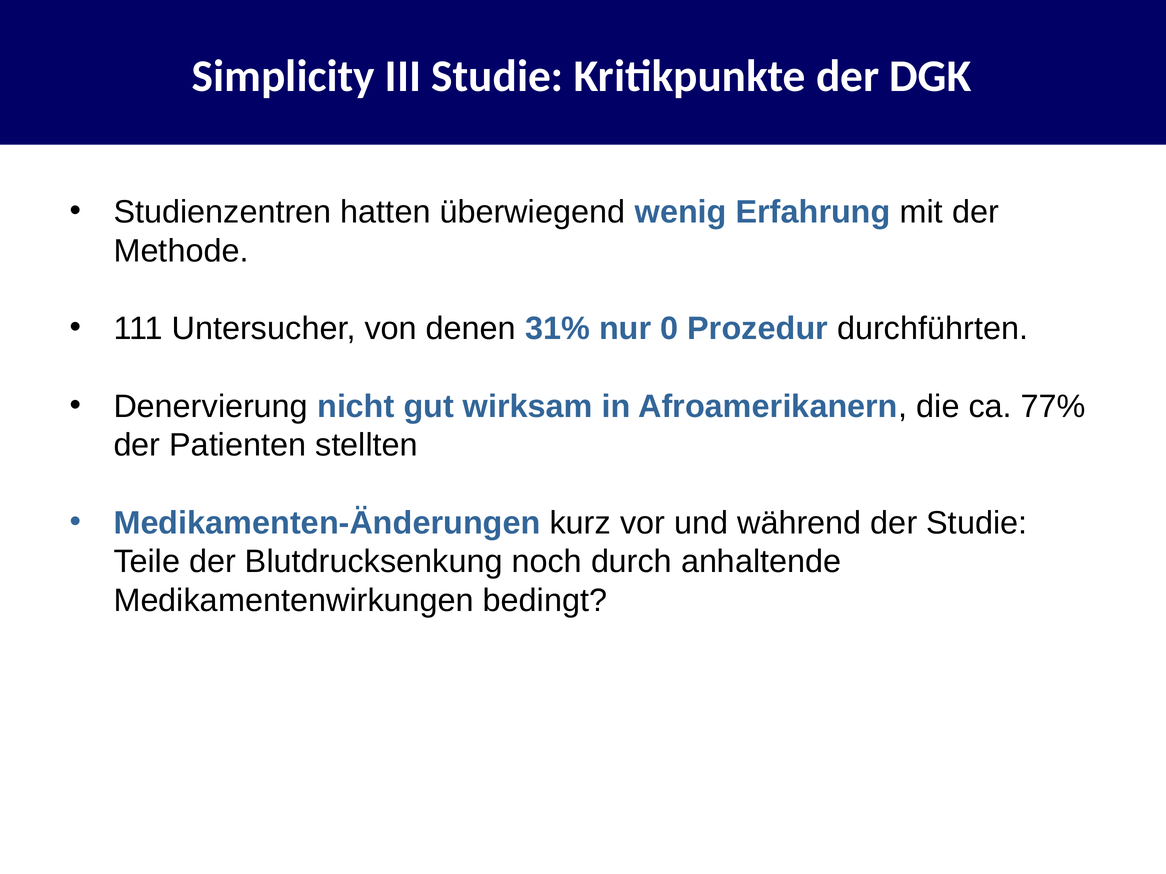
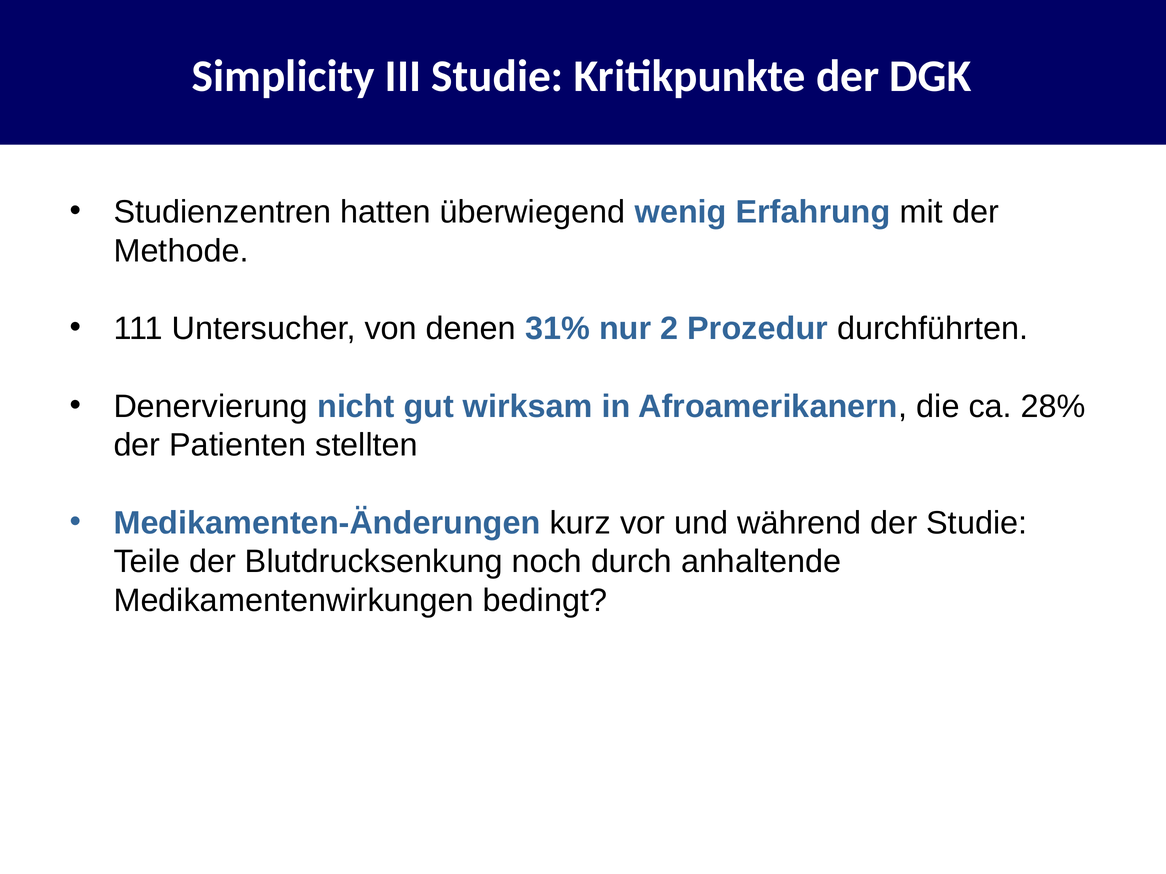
0: 0 -> 2
77%: 77% -> 28%
